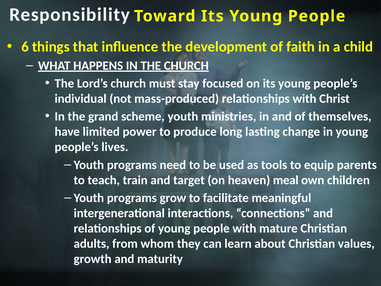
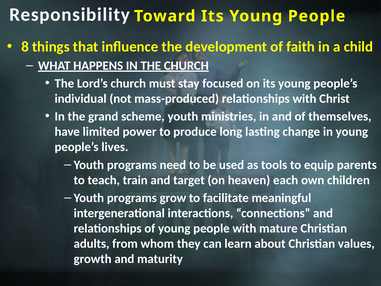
6: 6 -> 8
meal: meal -> each
